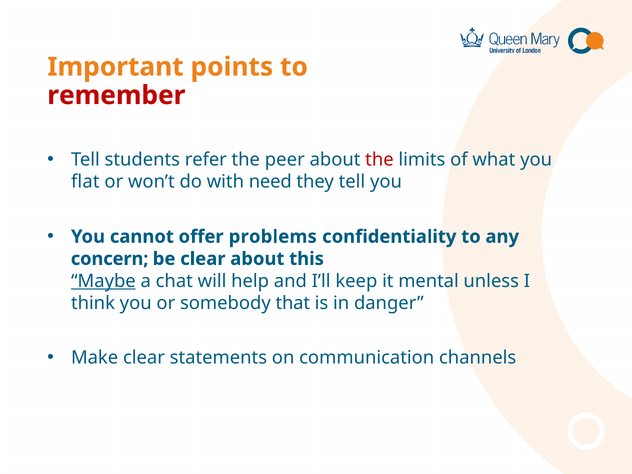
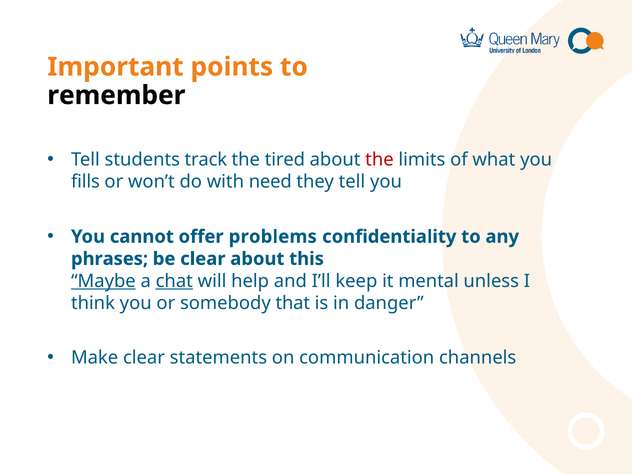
remember colour: red -> black
refer: refer -> track
peer: peer -> tired
flat: flat -> fills
concern: concern -> phrases
chat underline: none -> present
